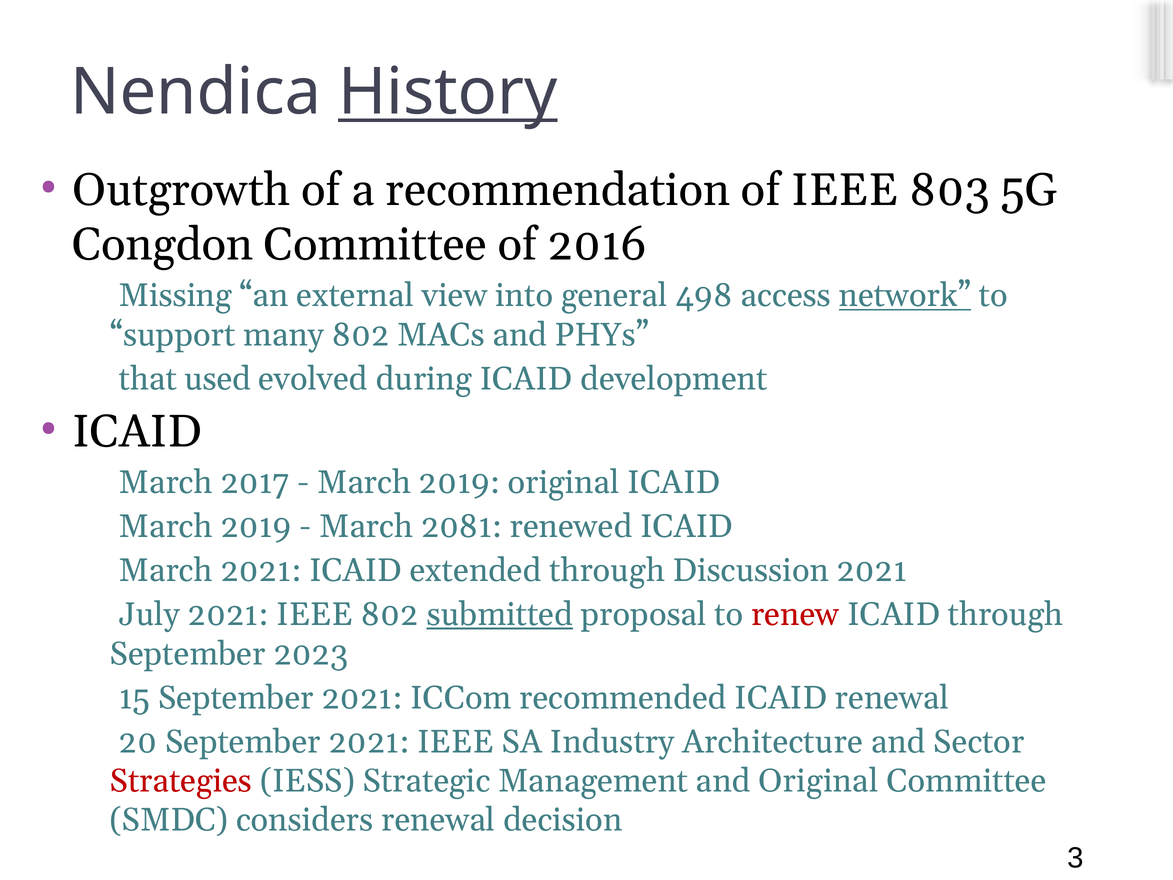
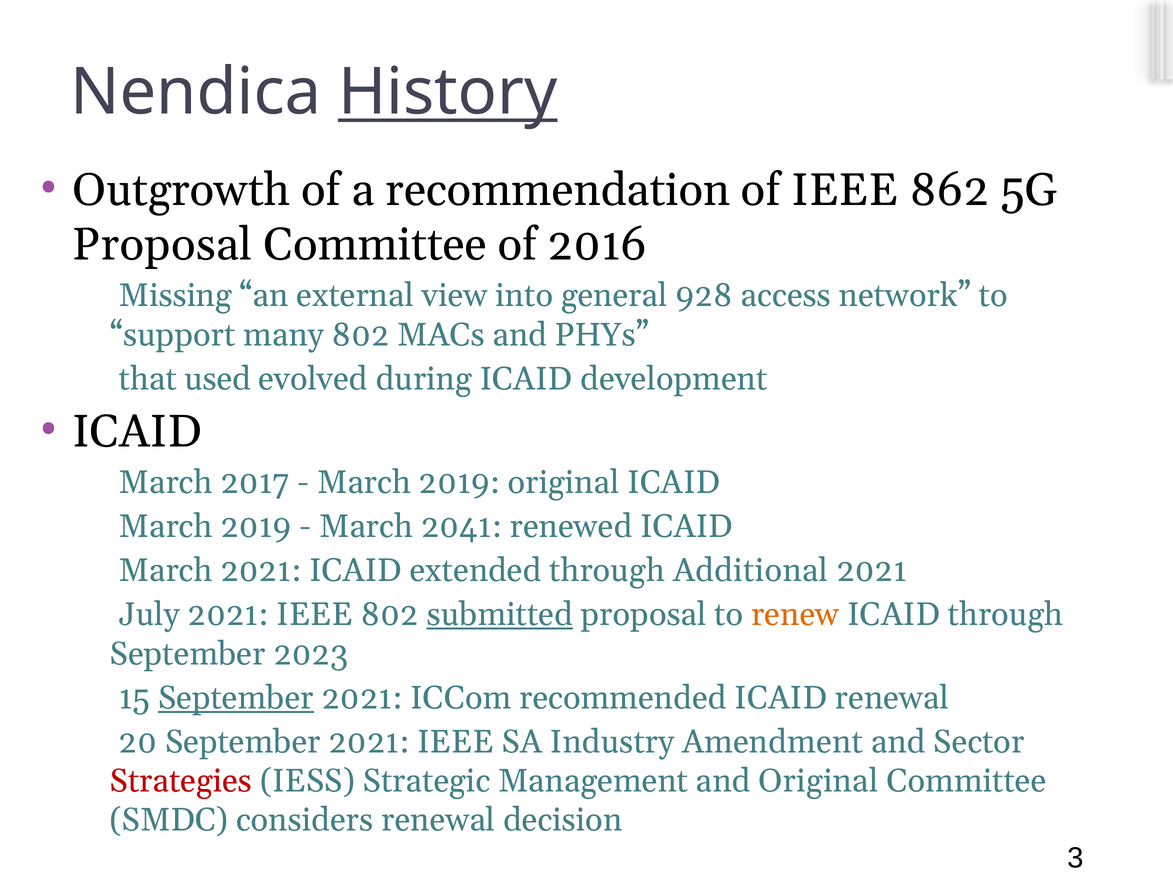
803: 803 -> 862
Congdon at (163, 245): Congdon -> Proposal
498: 498 -> 928
network underline: present -> none
2081: 2081 -> 2041
Discussion: Discussion -> Additional
renew colour: red -> orange
September at (236, 698) underline: none -> present
Architecture: Architecture -> Amendment
